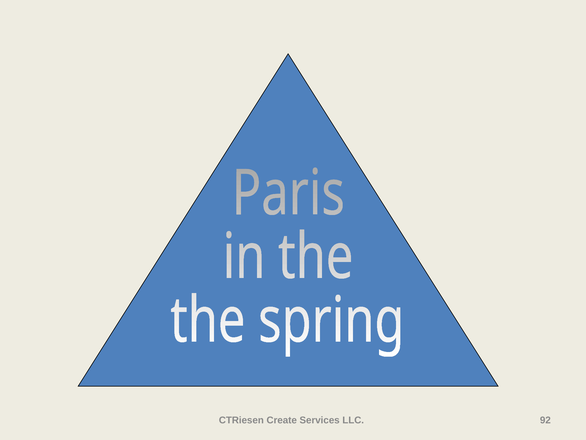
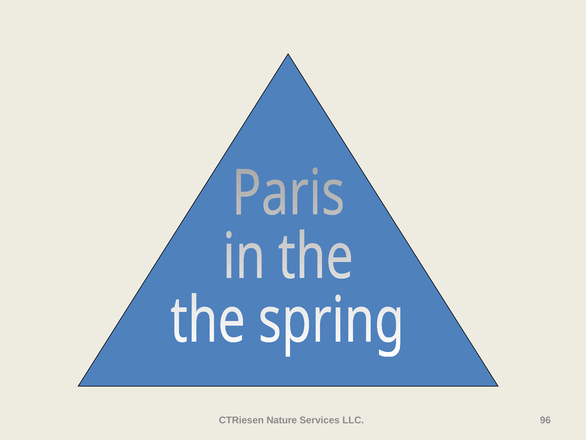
Create: Create -> Nature
92: 92 -> 96
